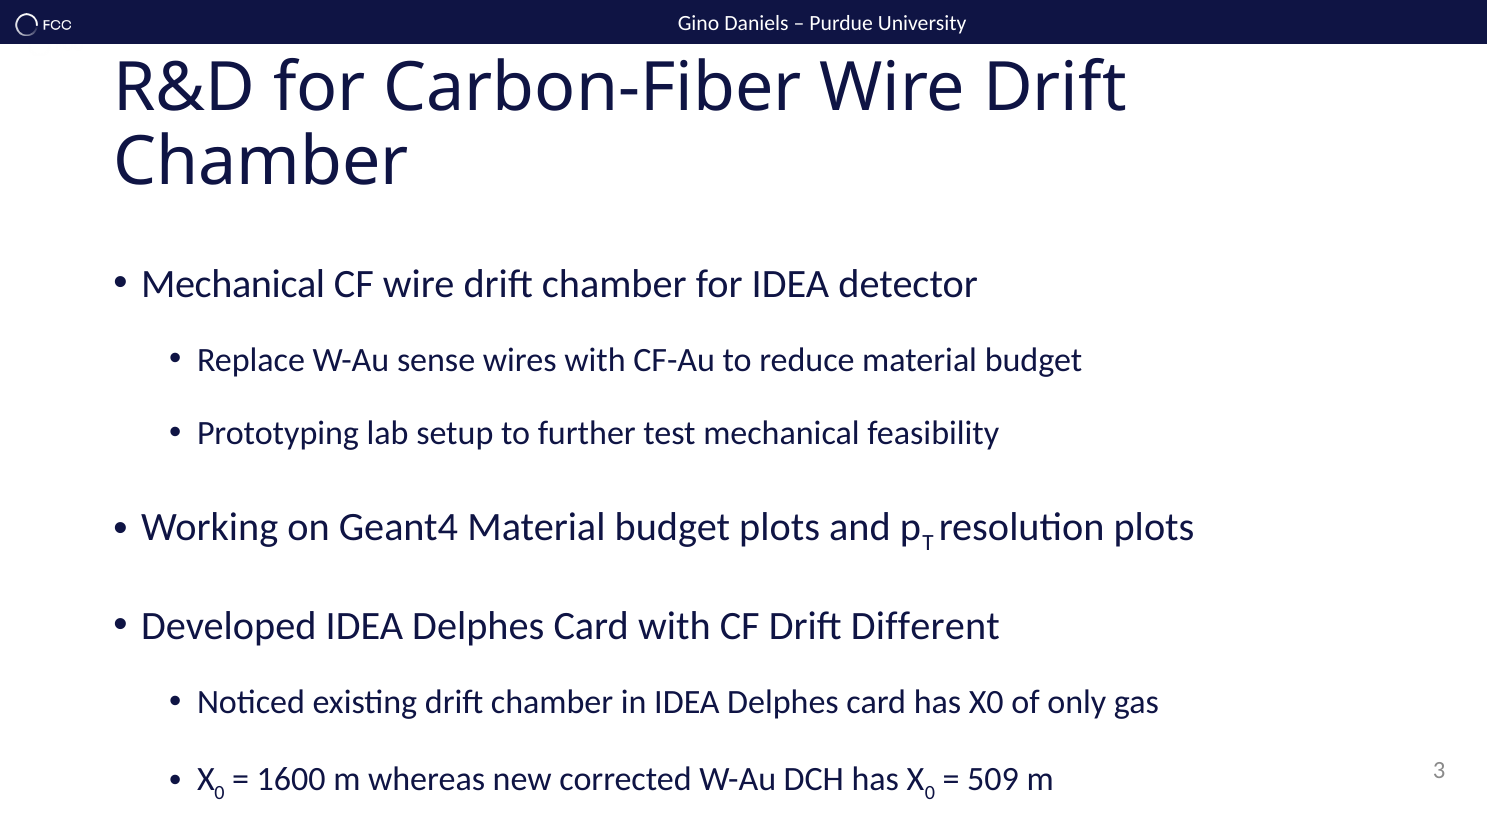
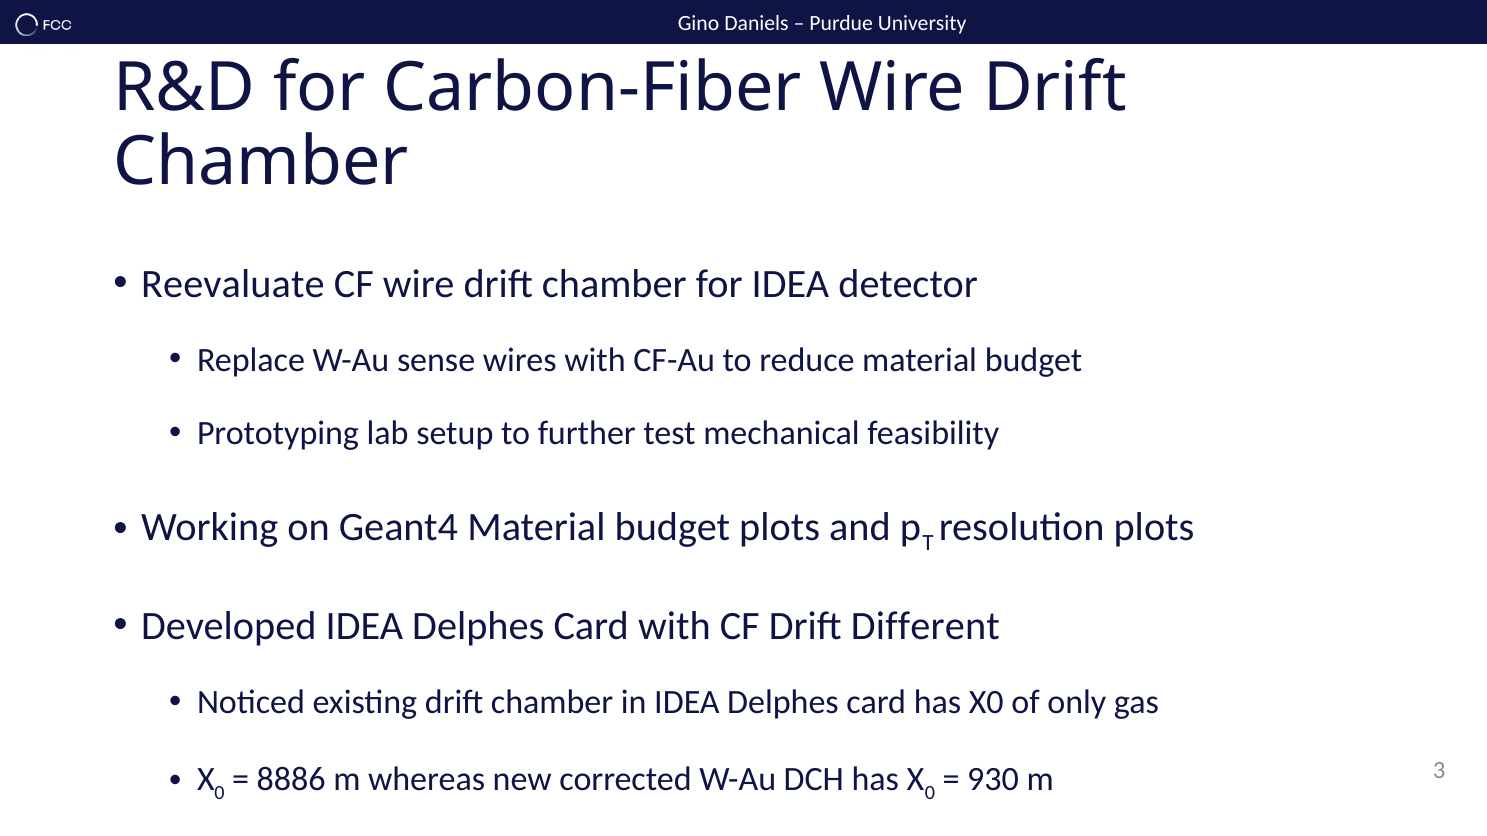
Mechanical at (233, 284): Mechanical -> Reevaluate
1600: 1600 -> 8886
509: 509 -> 930
